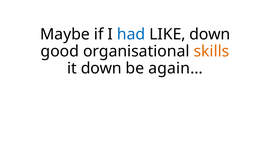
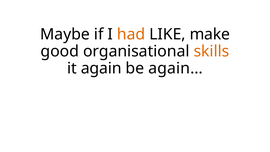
had colour: blue -> orange
LIKE down: down -> make
it down: down -> again
